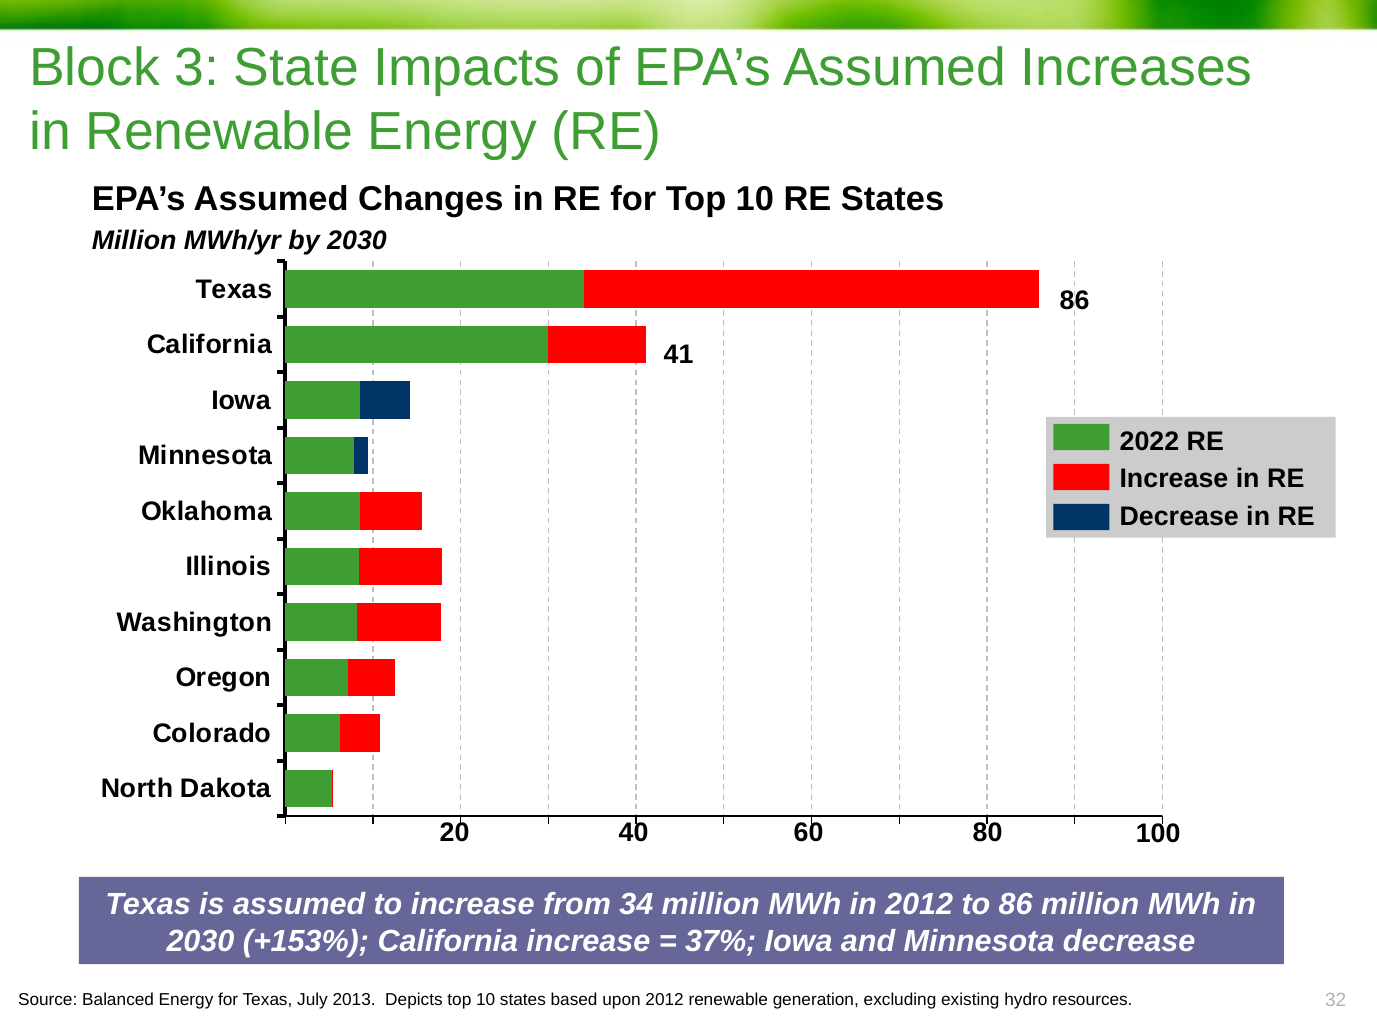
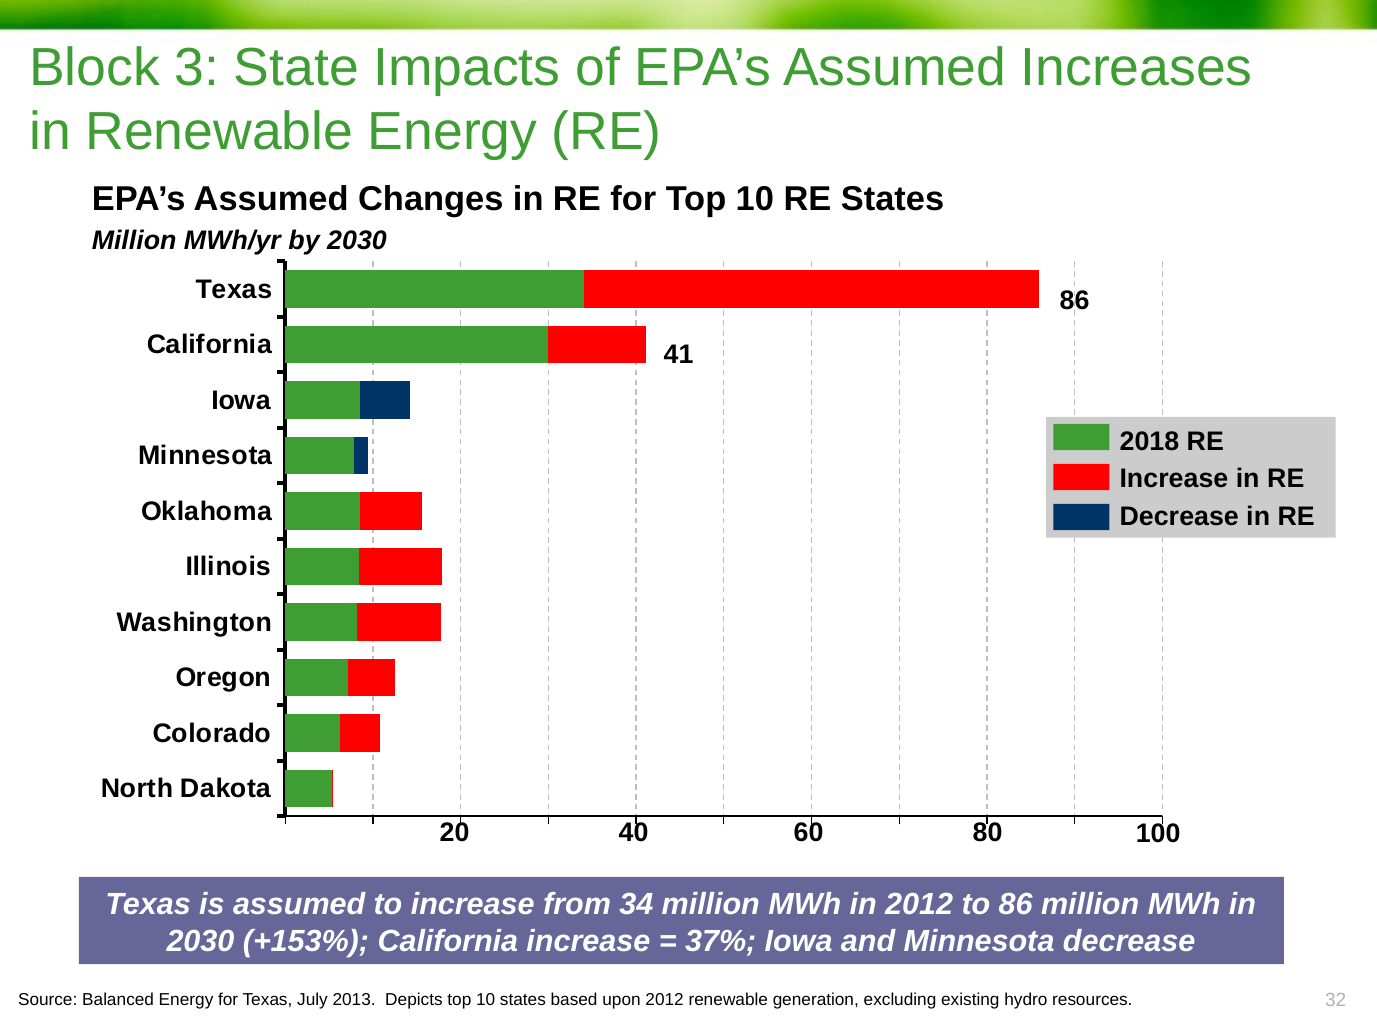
2022: 2022 -> 2018
